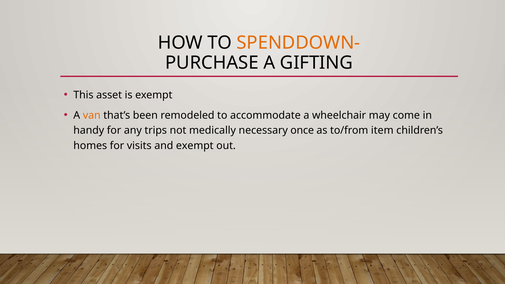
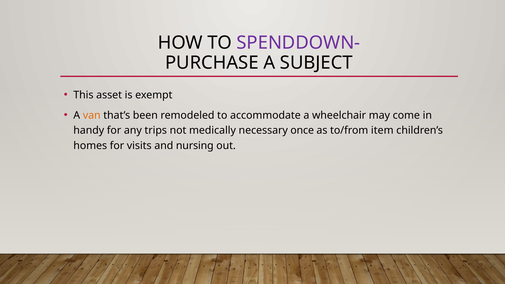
SPENDDOWN- colour: orange -> purple
GIFTING: GIFTING -> SUBJECT
and exempt: exempt -> nursing
